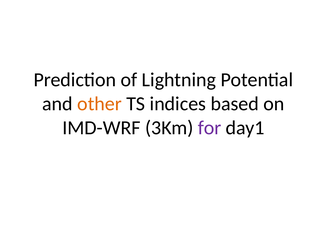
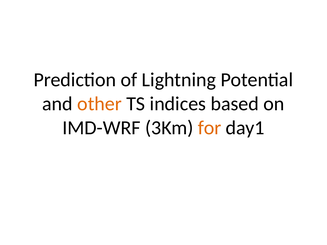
for colour: purple -> orange
